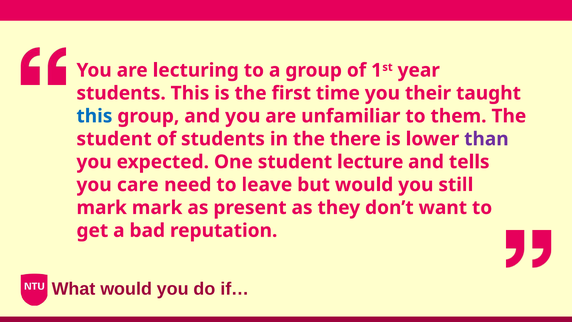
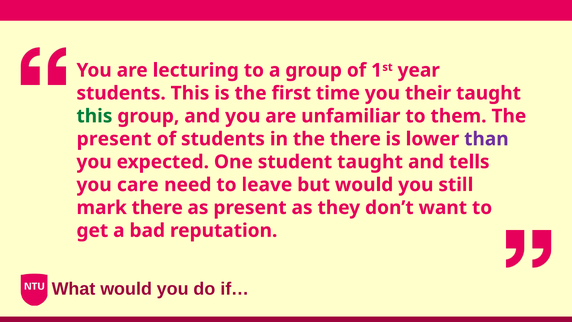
this at (94, 116) colour: blue -> green
student at (114, 139): student -> present
student lecture: lecture -> taught
mark mark: mark -> there
